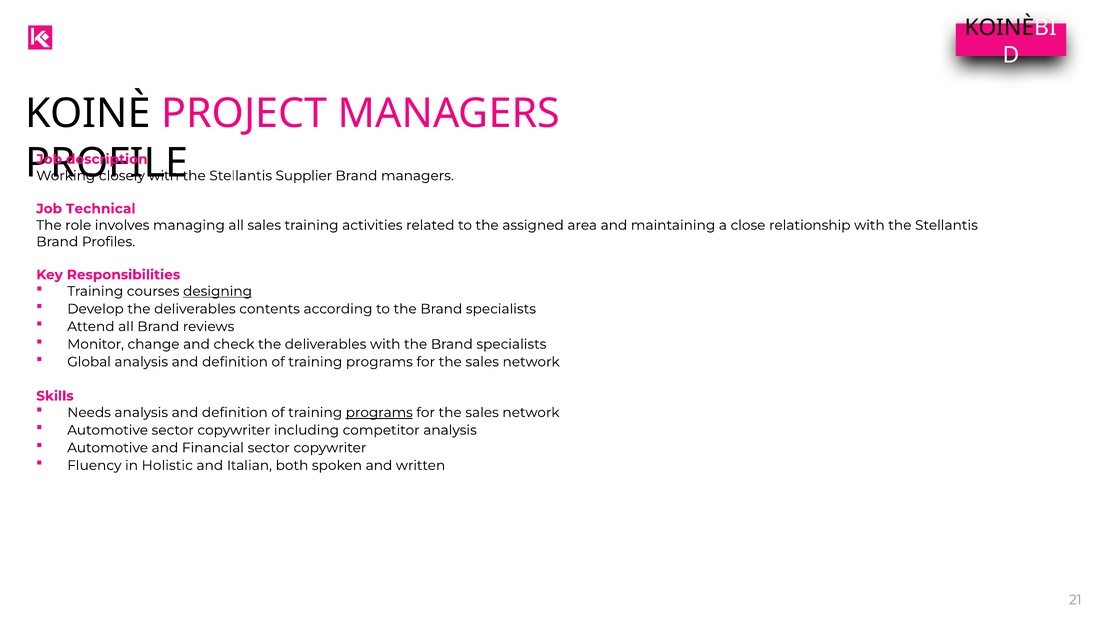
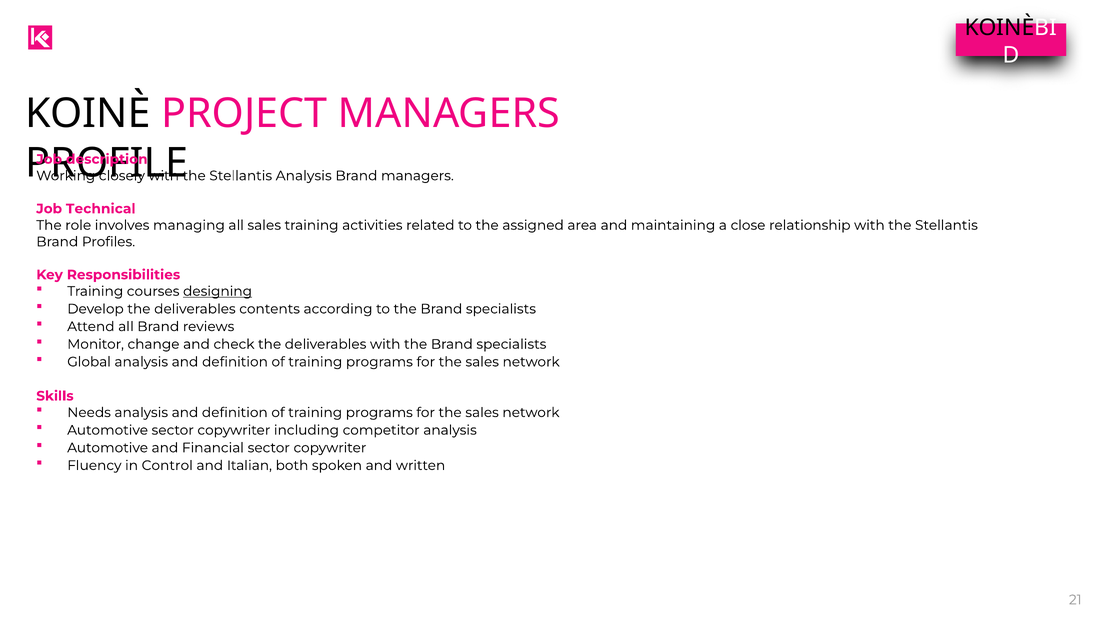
Stellantis Supplier: Supplier -> Analysis
programs at (379, 412) underline: present -> none
Holistic: Holistic -> Control
